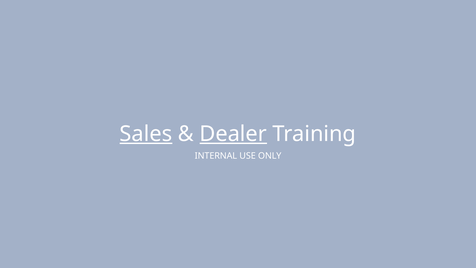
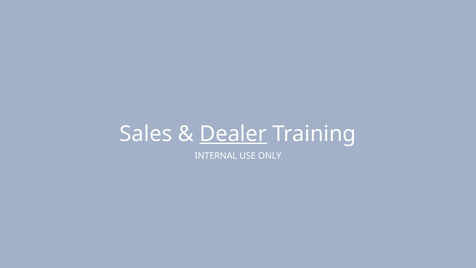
Sales underline: present -> none
